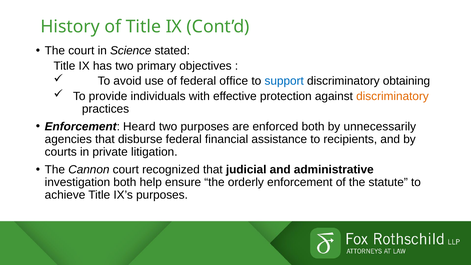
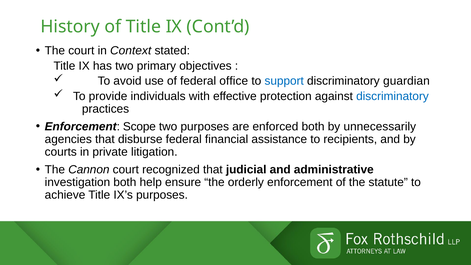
Science: Science -> Context
obtaining: obtaining -> guardian
discriminatory at (392, 96) colour: orange -> blue
Heard: Heard -> Scope
